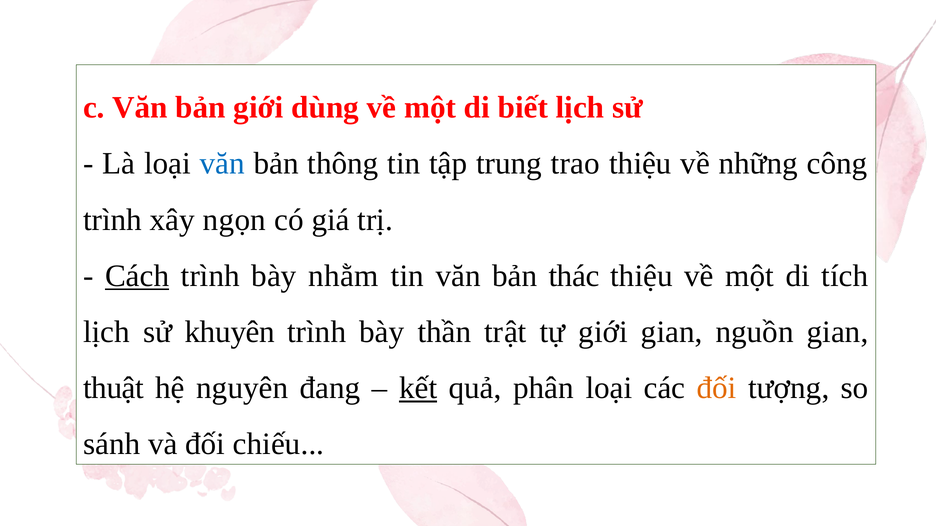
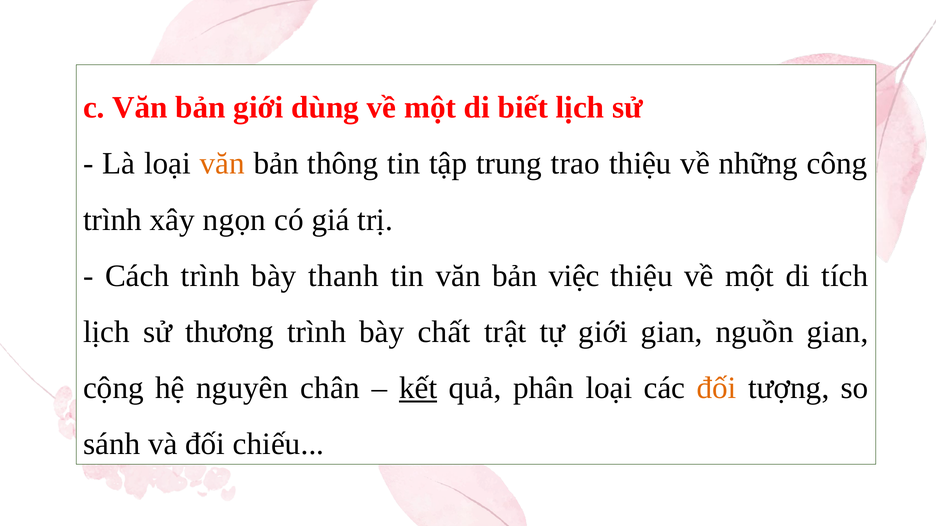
văn at (222, 164) colour: blue -> orange
Cách underline: present -> none
nhằm: nhằm -> thanh
thác: thác -> việc
khuyên: khuyên -> thương
thần: thần -> chất
thuật: thuật -> cộng
đang: đang -> chân
